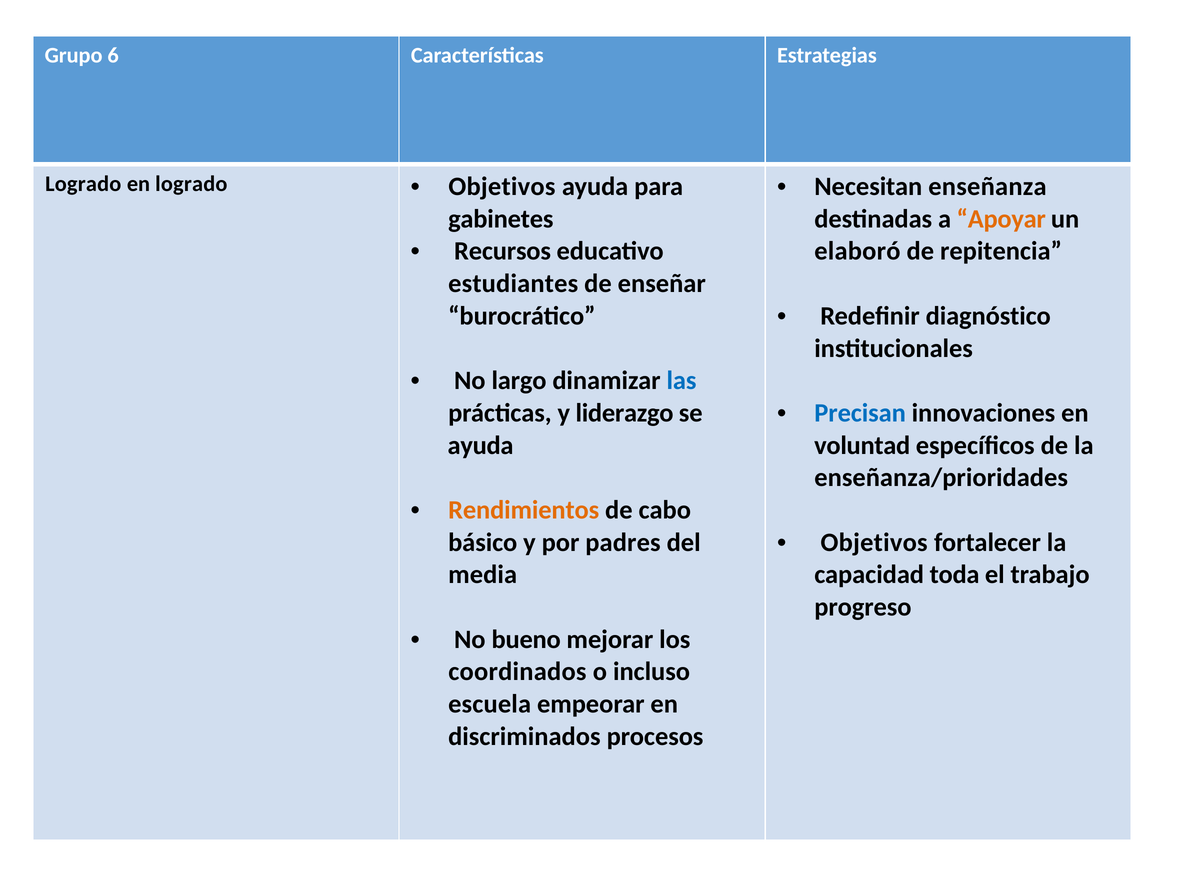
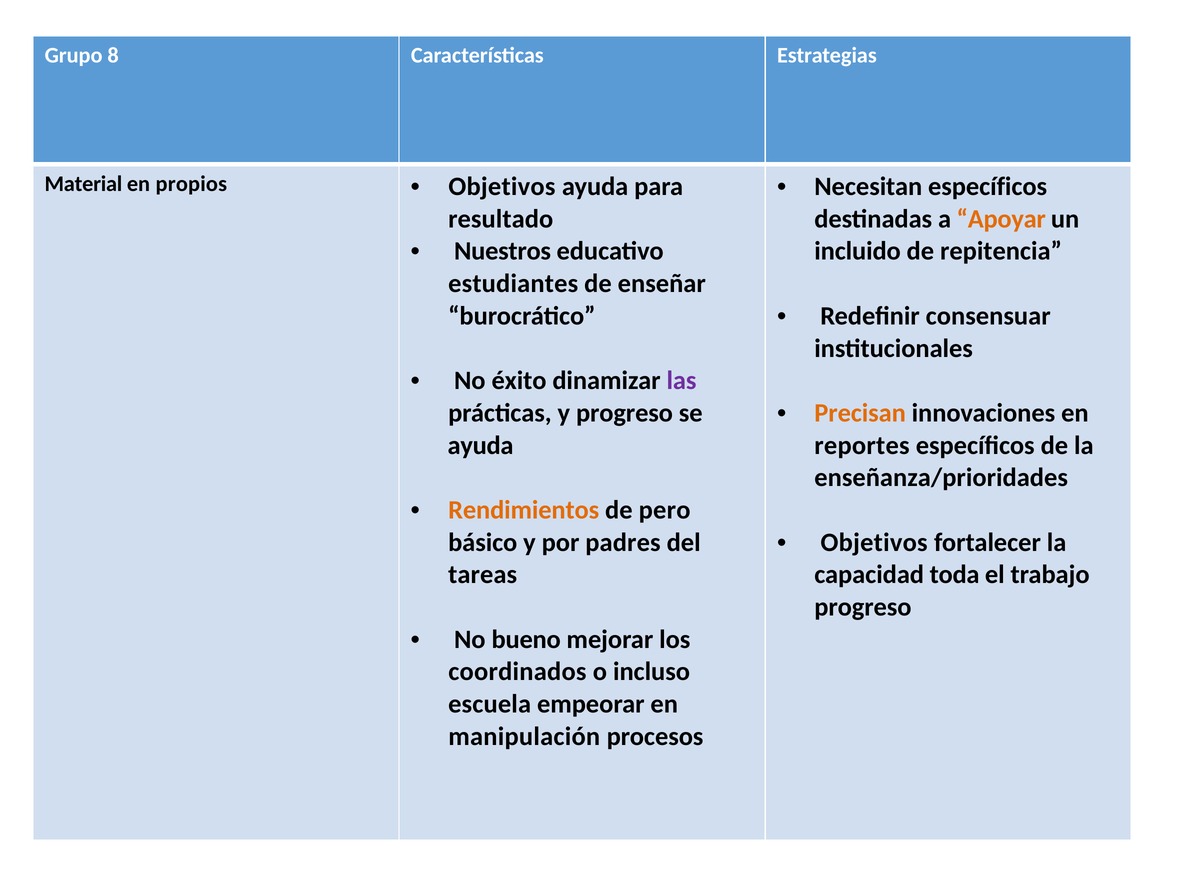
6: 6 -> 8
Necesitan enseñanza: enseñanza -> específicos
Logrado at (83, 184): Logrado -> Material
en logrado: logrado -> propios
gabinetes: gabinetes -> resultado
Recursos: Recursos -> Nuestros
elaboró: elaboró -> incluido
diagnóstico: diagnóstico -> consensuar
largo: largo -> éxito
las colour: blue -> purple
Precisan colour: blue -> orange
y liderazgo: liderazgo -> progreso
voluntad: voluntad -> reportes
cabo: cabo -> pero
media: media -> tareas
discriminados: discriminados -> manipulación
